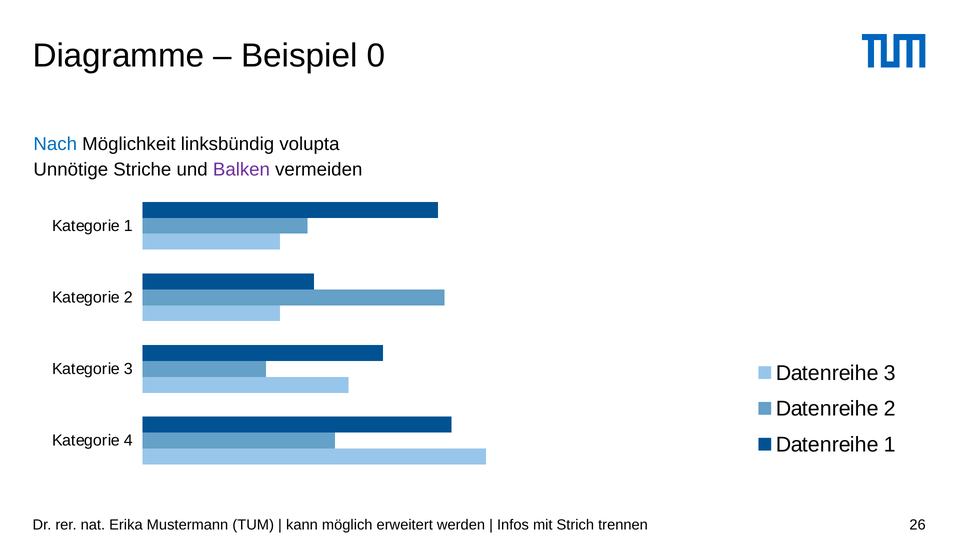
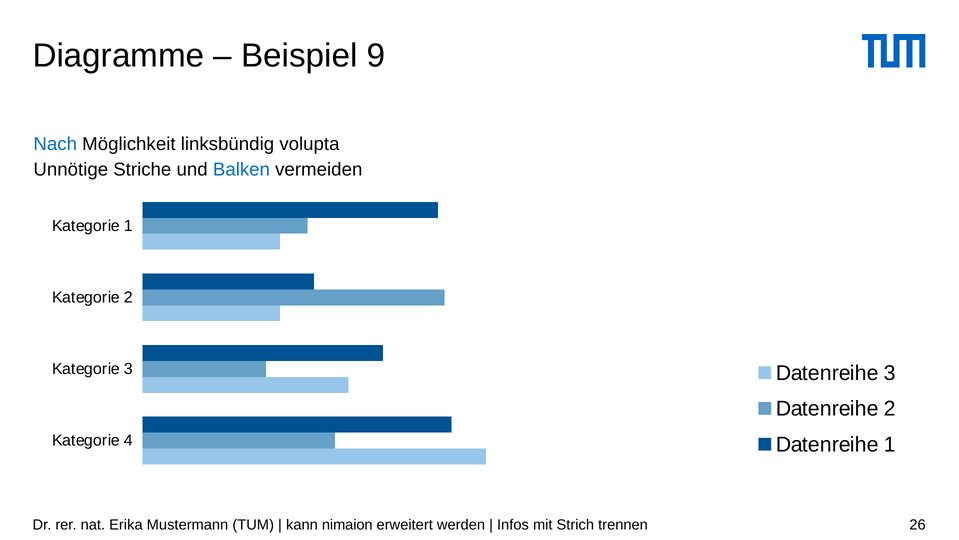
0: 0 -> 9
Balken colour: purple -> blue
möglich: möglich -> nimaion
